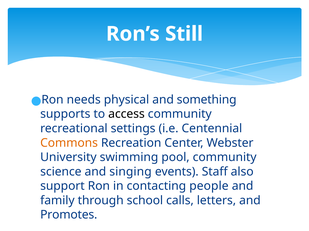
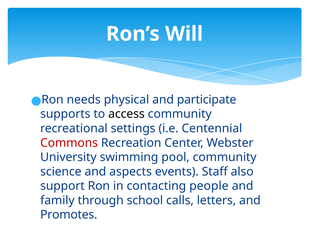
Still: Still -> Will
something: something -> participate
Commons colour: orange -> red
singing: singing -> aspects
